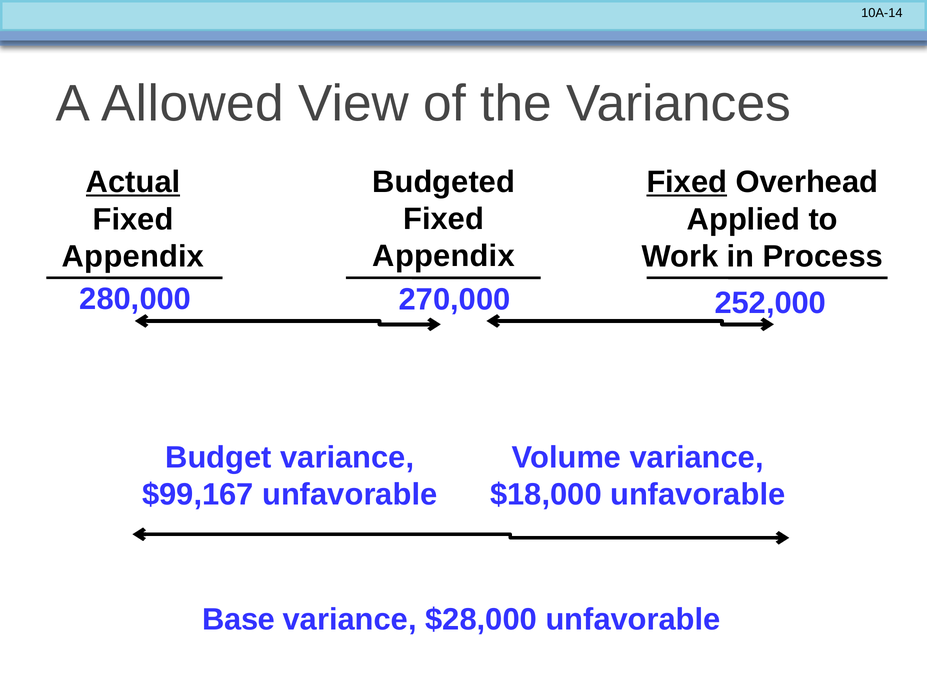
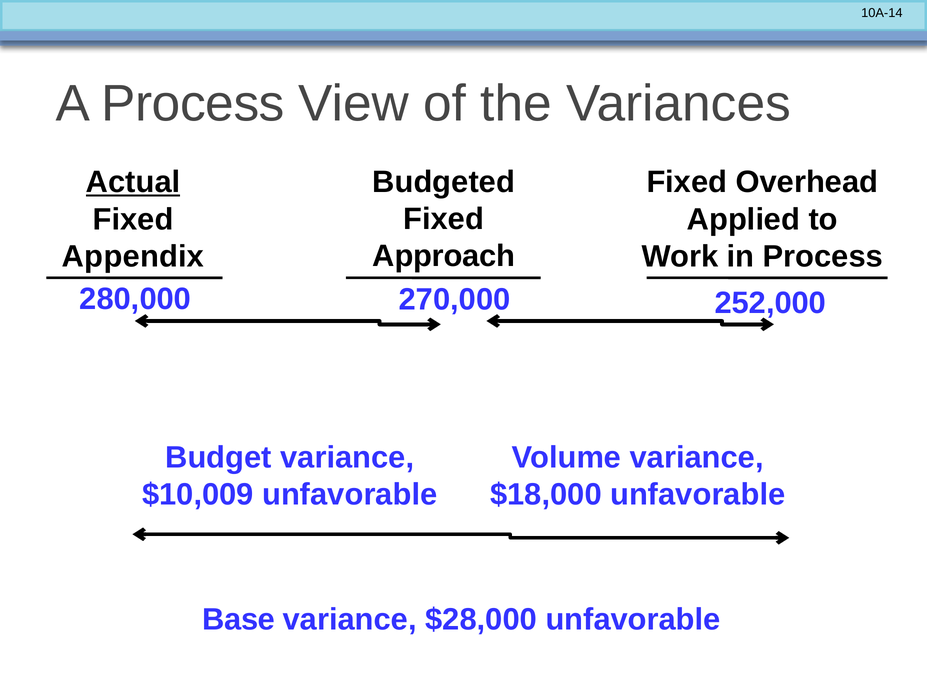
A Allowed: Allowed -> Process
Fixed at (687, 182) underline: present -> none
Appendix at (444, 256): Appendix -> Approach
$99,167: $99,167 -> $10,009
